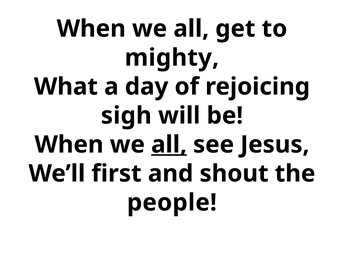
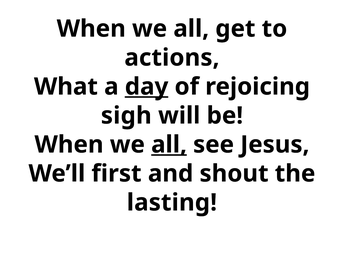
mighty: mighty -> actions
day underline: none -> present
people: people -> lasting
